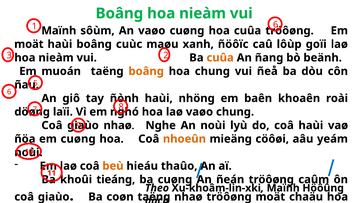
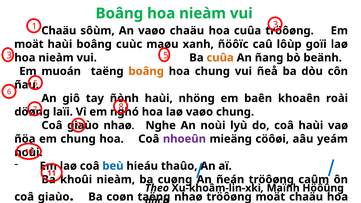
1 6: 6 -> 3
Maïnh at (59, 31): Maïnh -> Chaäu
vaøo cuøng: cuøng -> chaäu
3 2: 2 -> 5
em cuøng: cuøng -> chung
nhoeûn colour: orange -> purple
beù colour: orange -> blue
khoûi tieáng: tieáng -> nieàm
